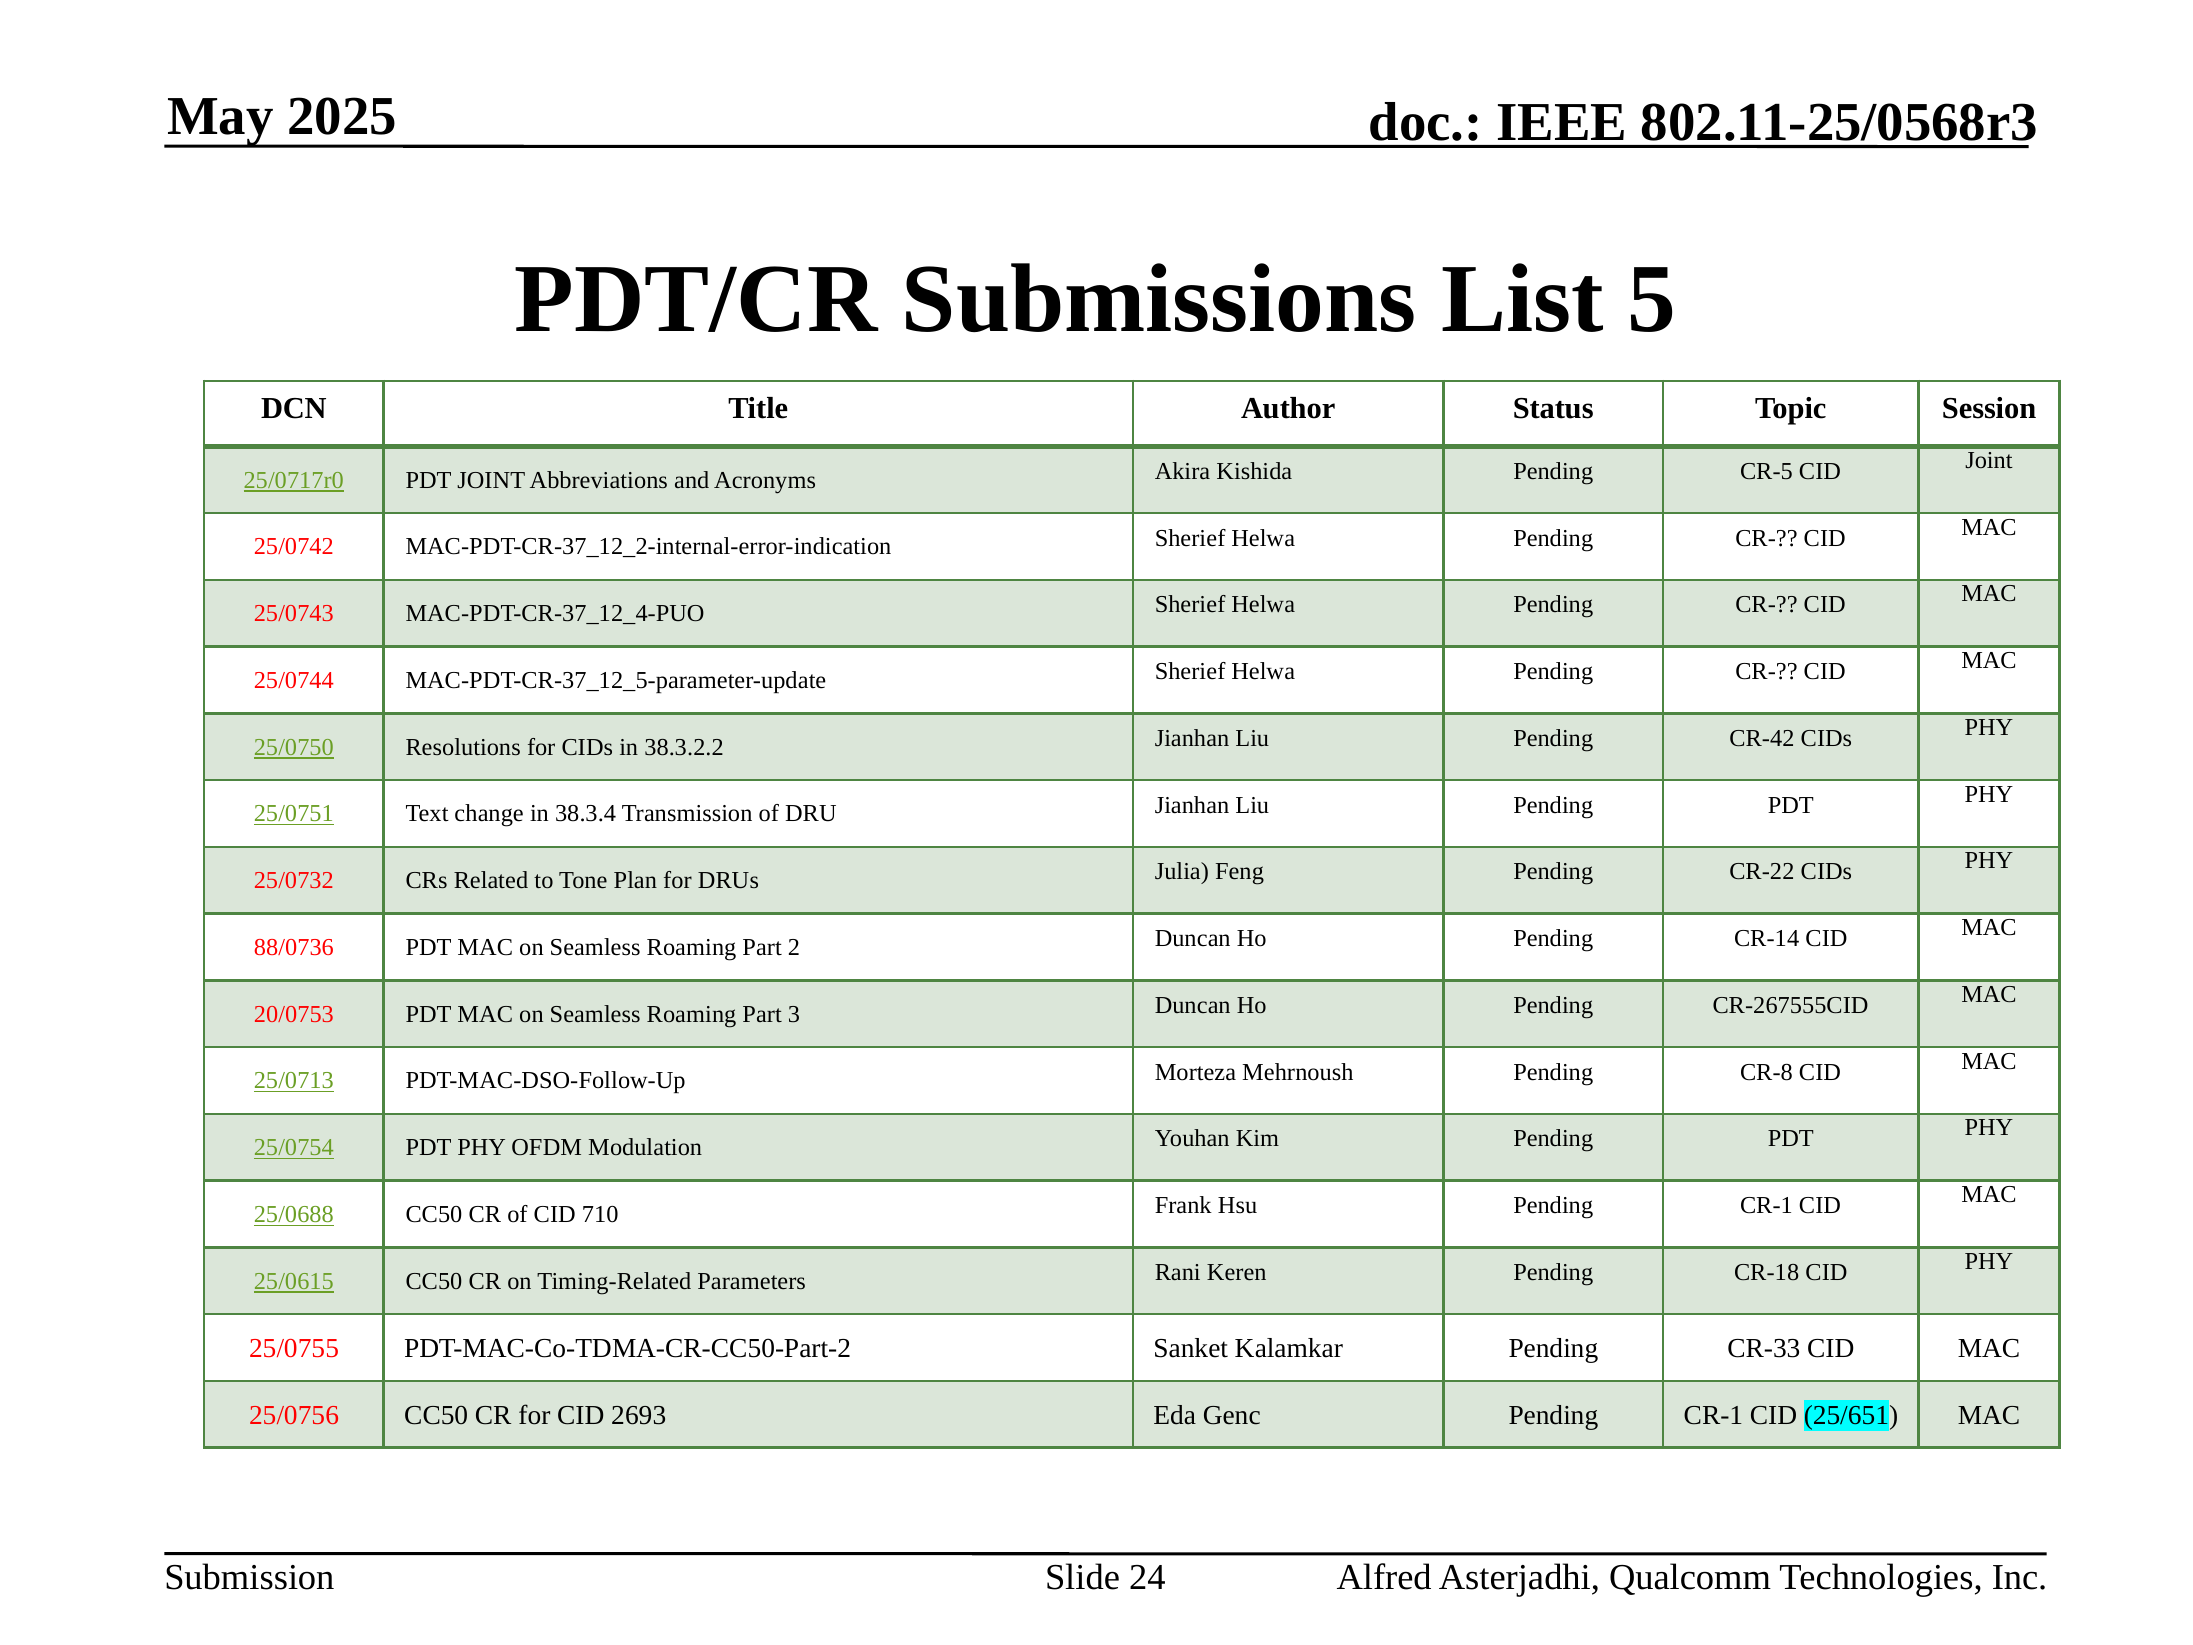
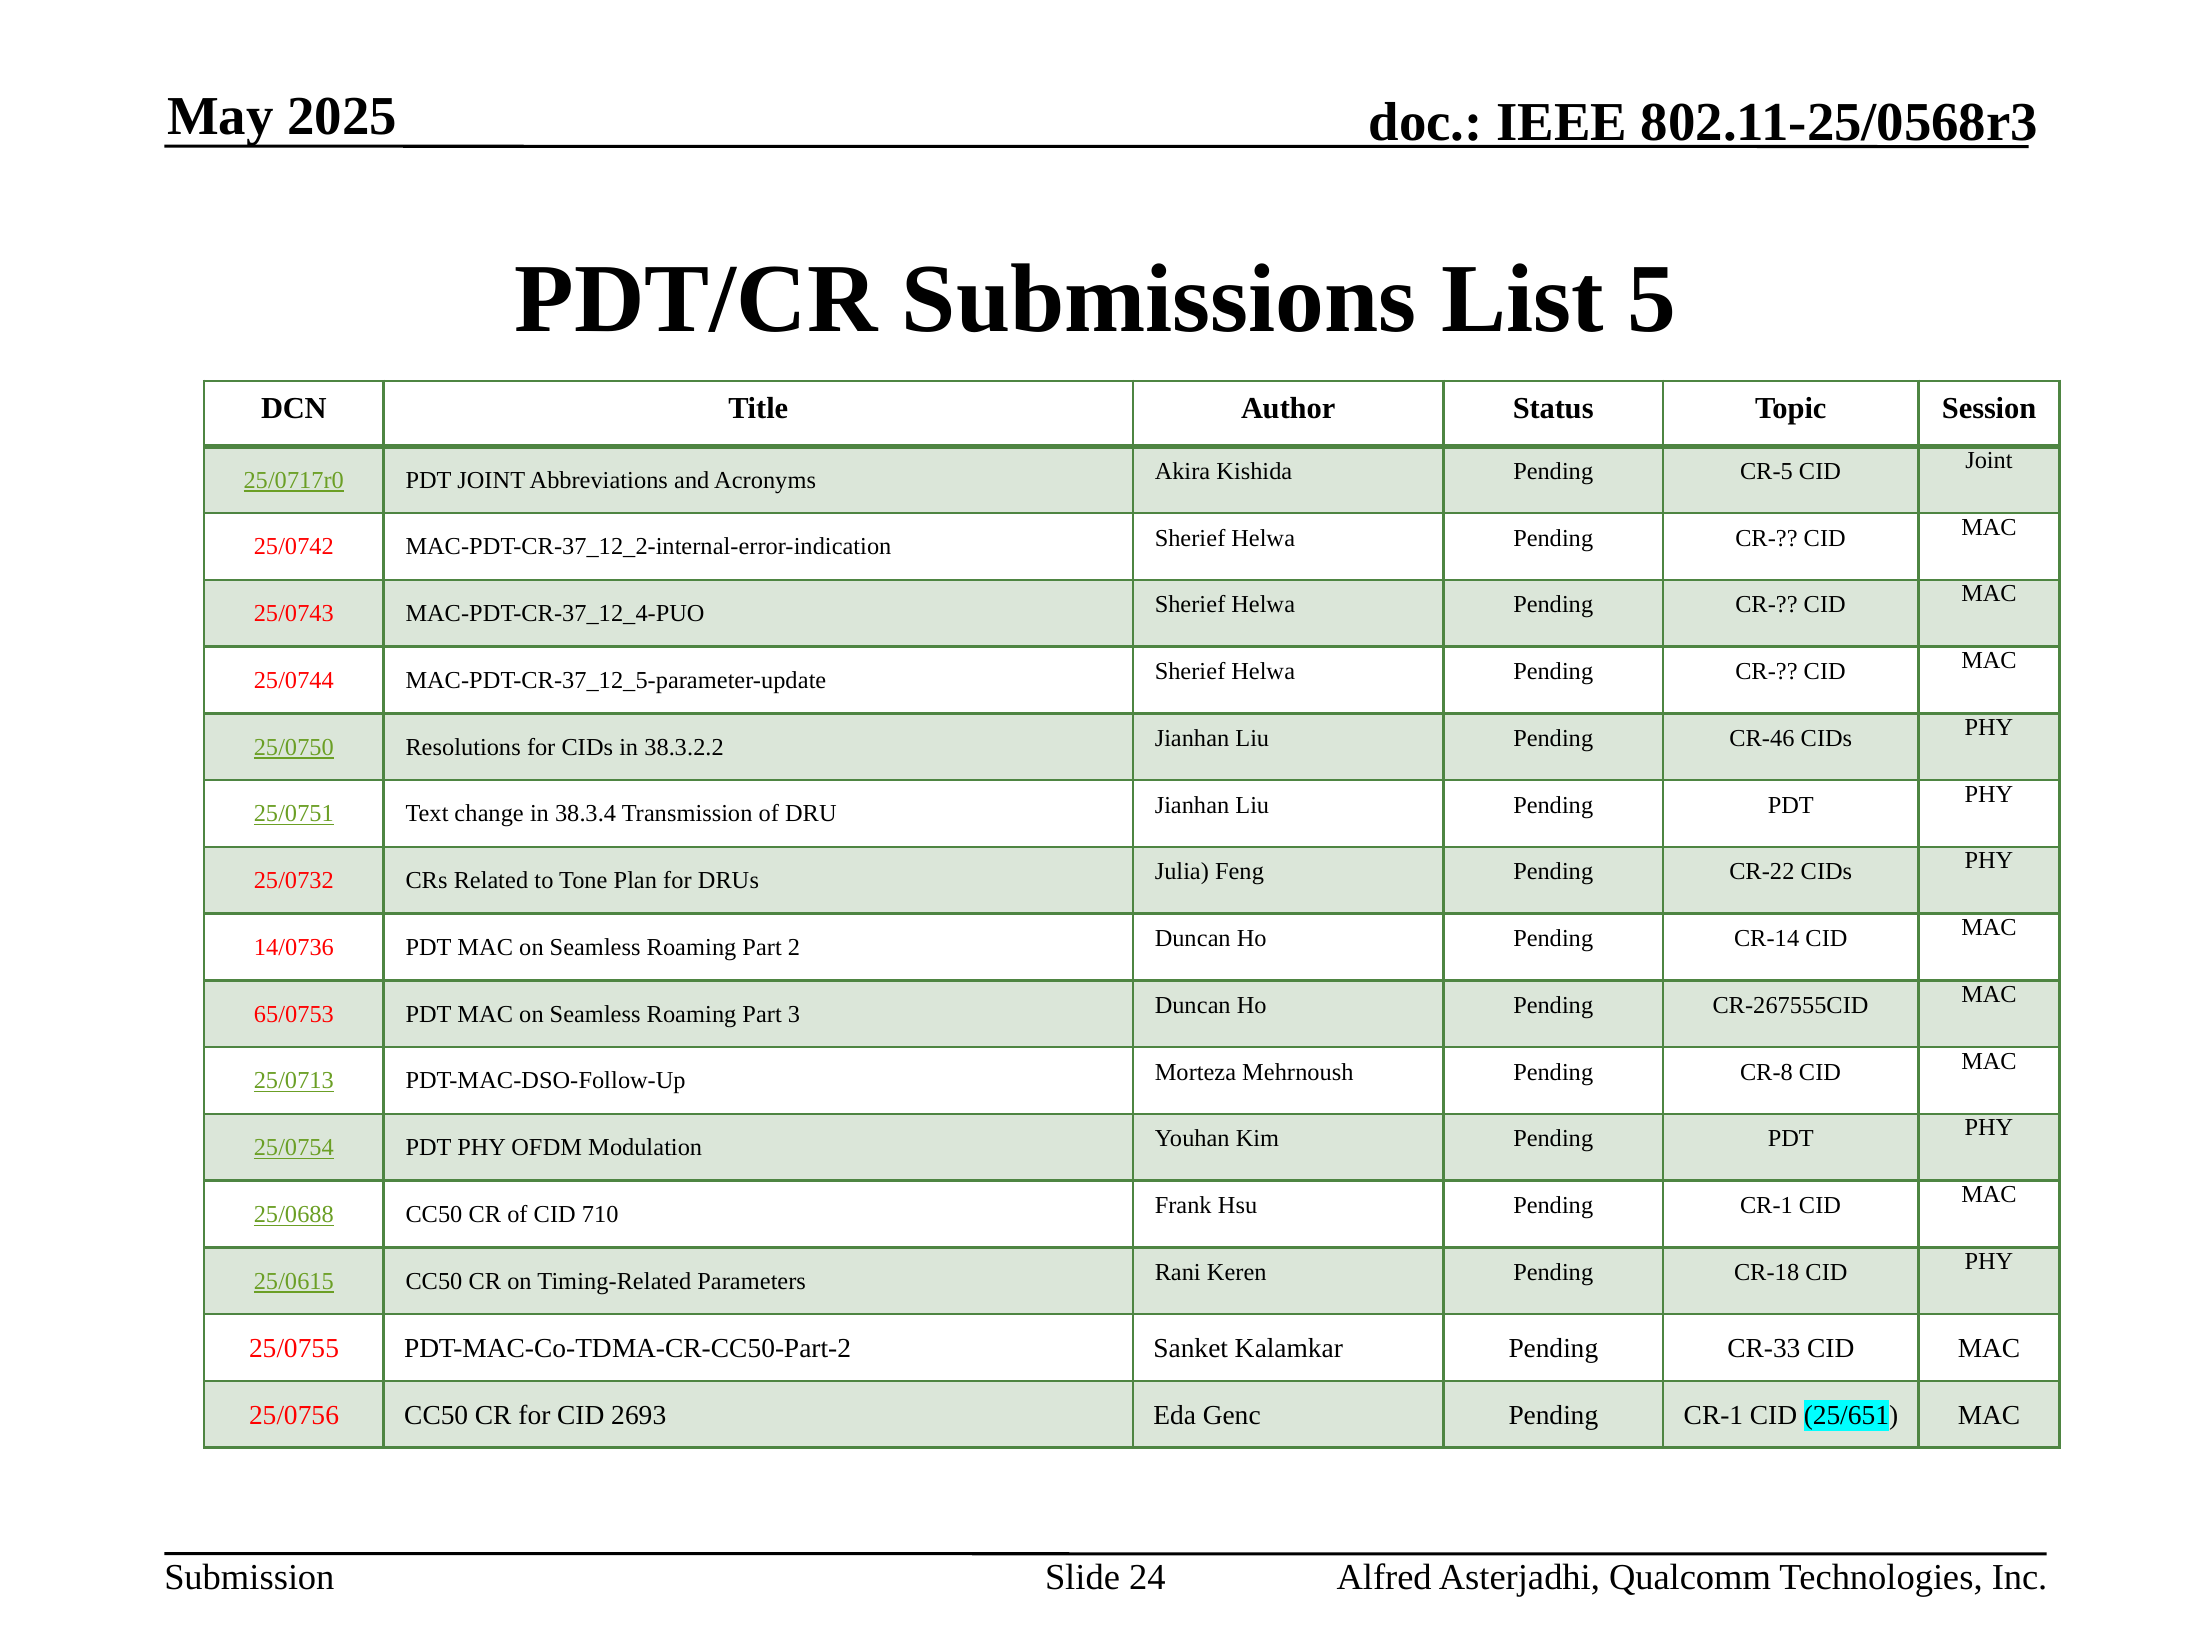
CR-42: CR-42 -> CR-46
88/0736: 88/0736 -> 14/0736
20/0753: 20/0753 -> 65/0753
